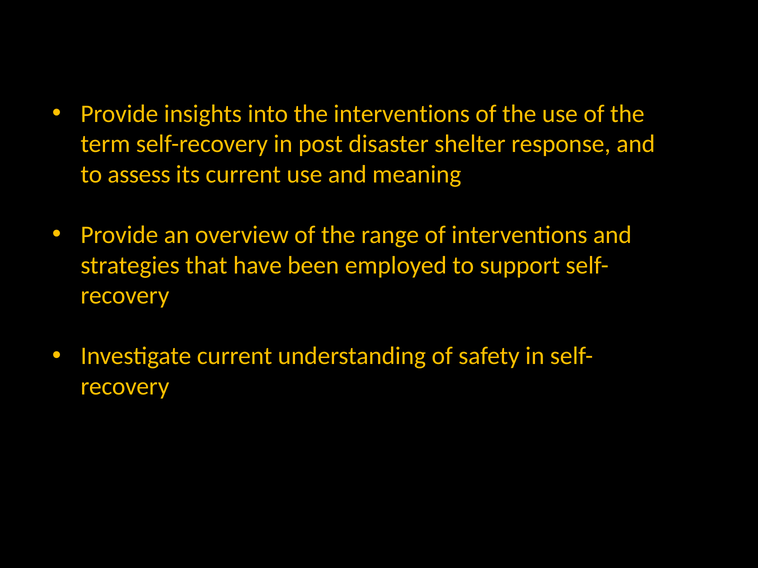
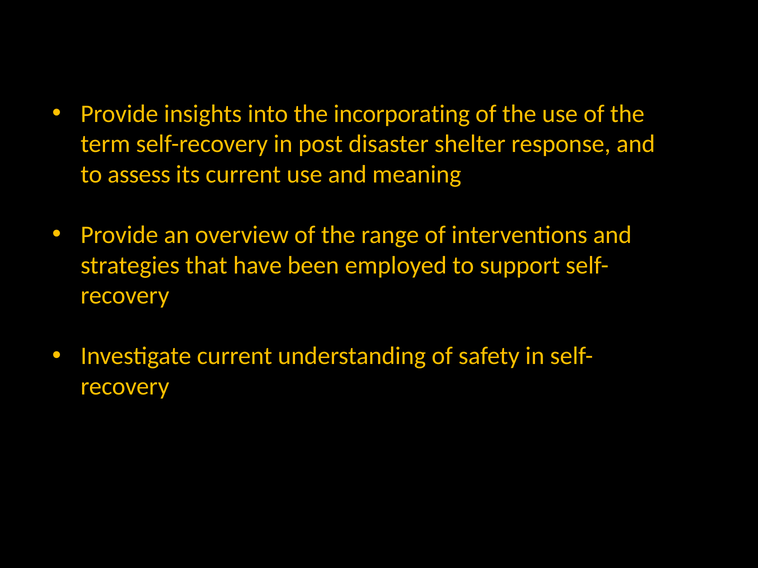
the interventions: interventions -> incorporating
